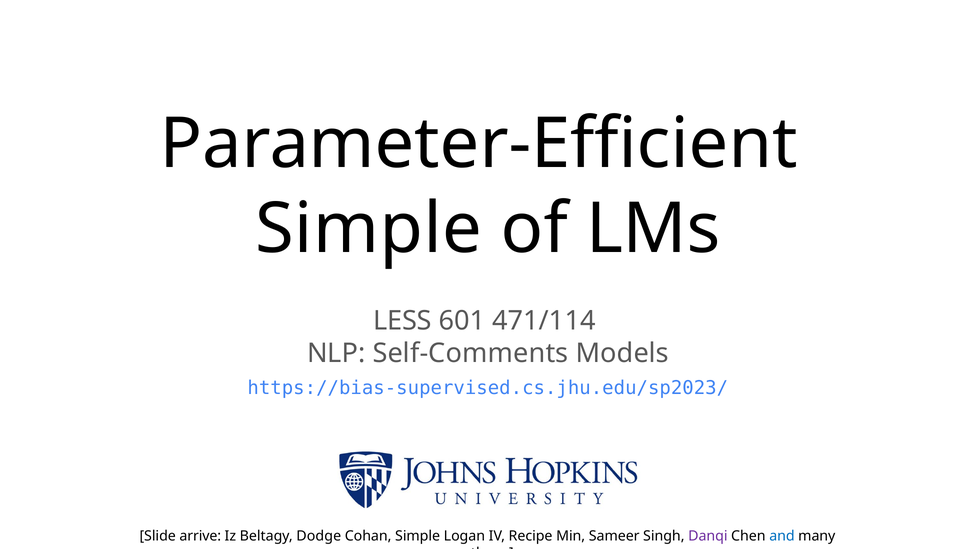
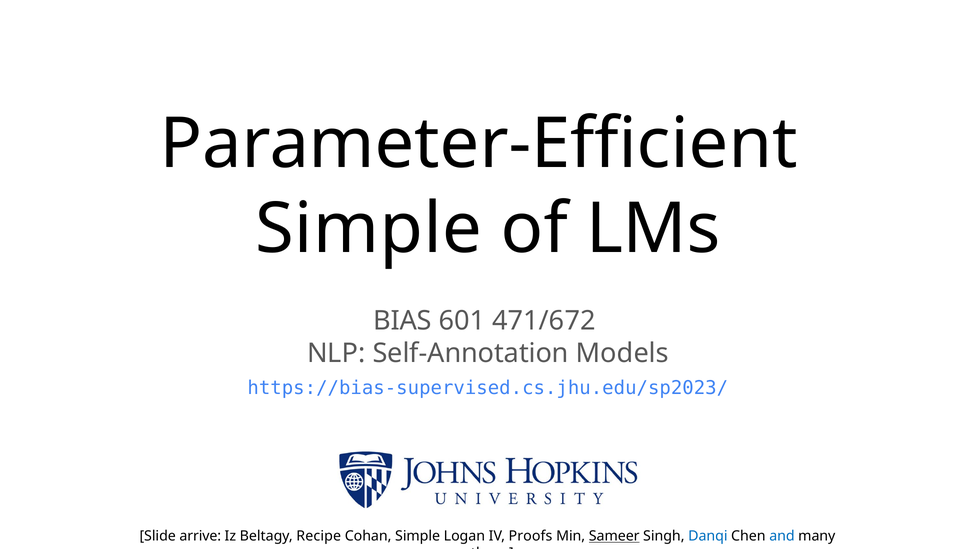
LESS: LESS -> BIAS
471/114: 471/114 -> 471/672
Self-Comments: Self-Comments -> Self-Annotation
Dodge: Dodge -> Recipe
Recipe: Recipe -> Proofs
Sameer underline: none -> present
Danqi colour: purple -> blue
